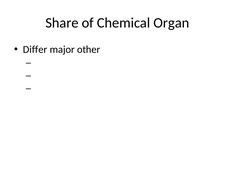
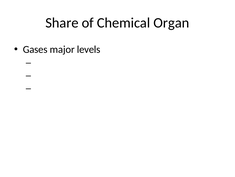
Differ: Differ -> Gases
other: other -> levels
